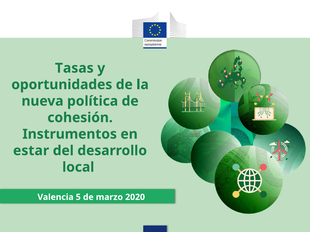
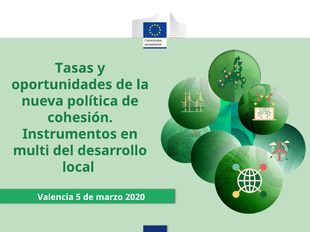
estar: estar -> multi
